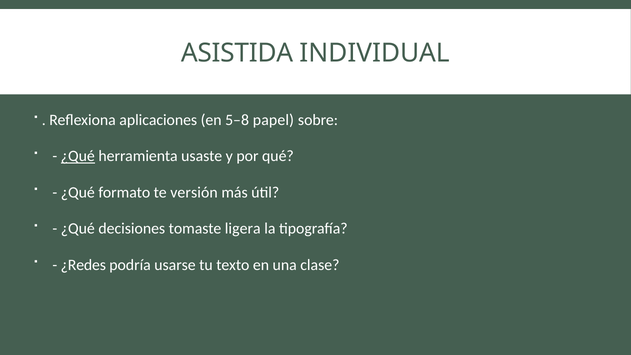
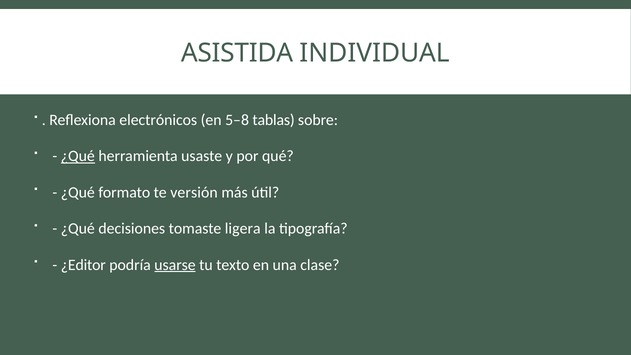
aplicaciones: aplicaciones -> electrónicos
papel: papel -> tablas
¿Redes: ¿Redes -> ¿Editor
usarse underline: none -> present
